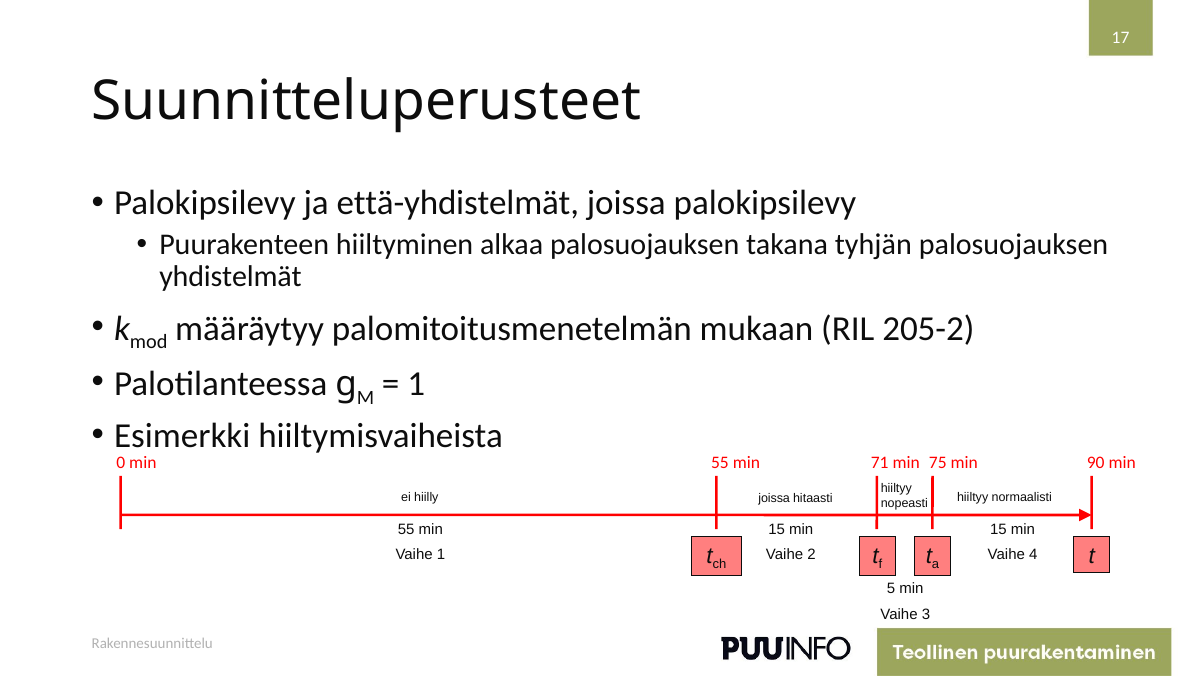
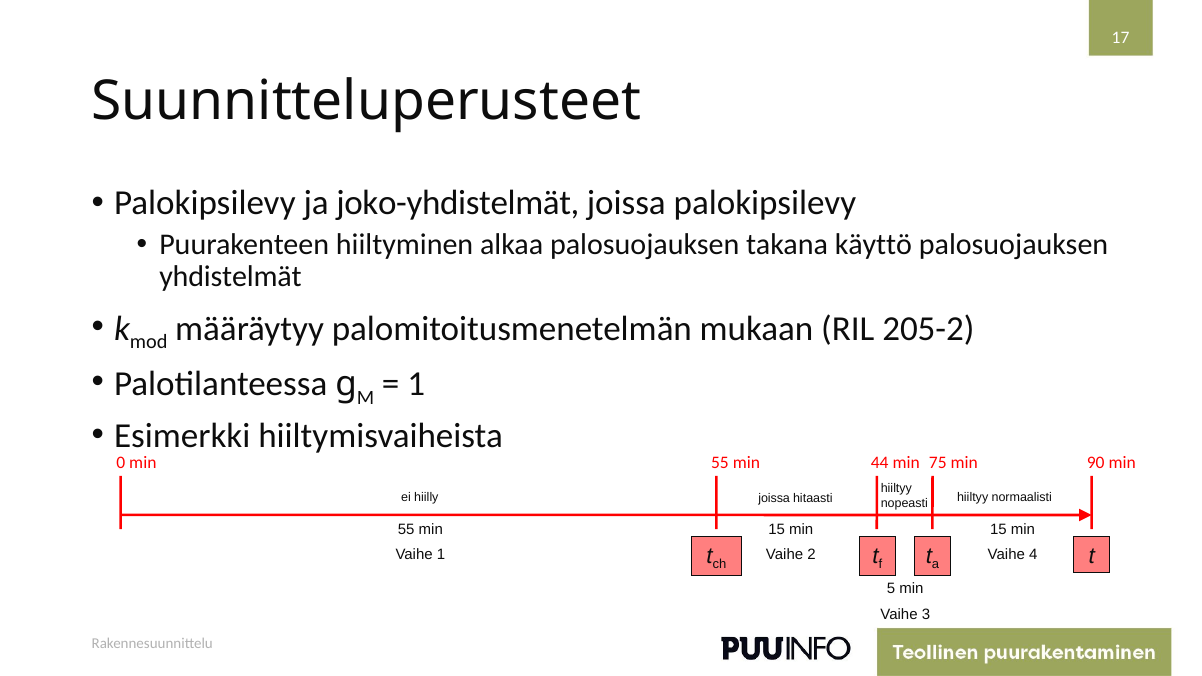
että-yhdistelmät: että-yhdistelmät -> joko-yhdistelmät
tyhjän: tyhjän -> käyttö
71: 71 -> 44
